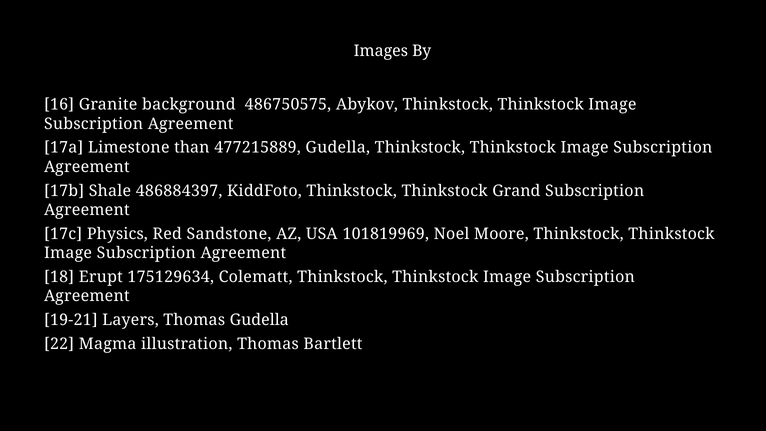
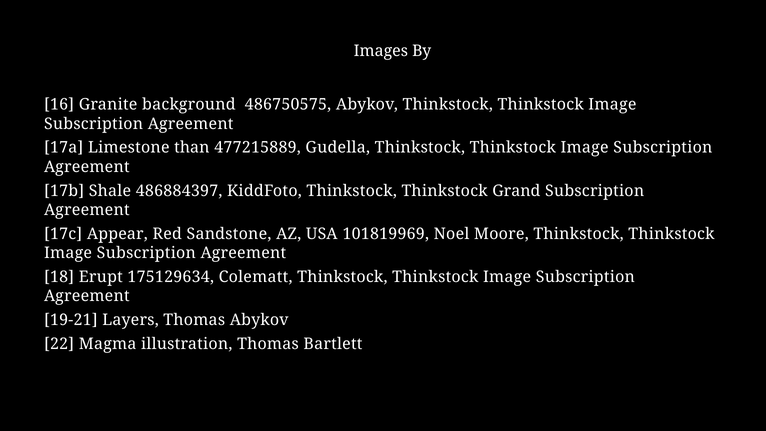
Physics: Physics -> Appear
Thomas Gudella: Gudella -> Abykov
